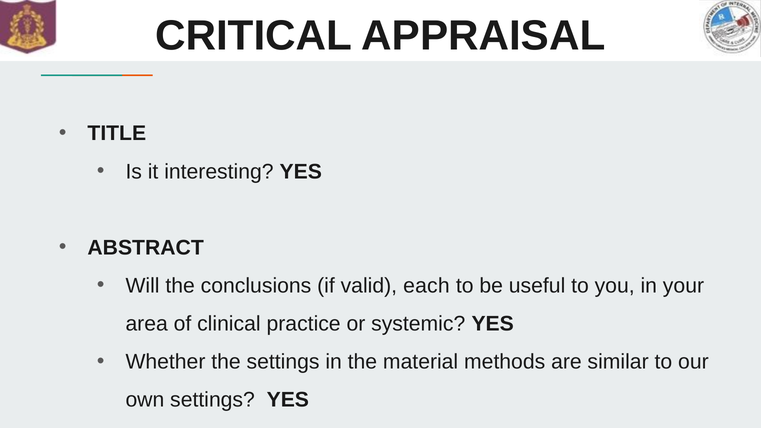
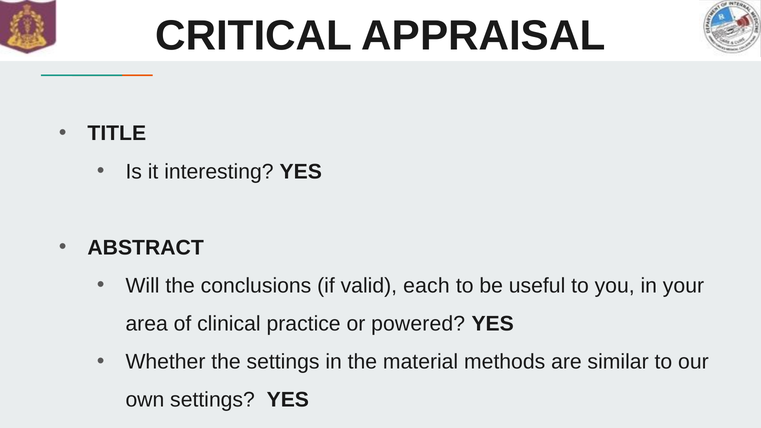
systemic: systemic -> powered
